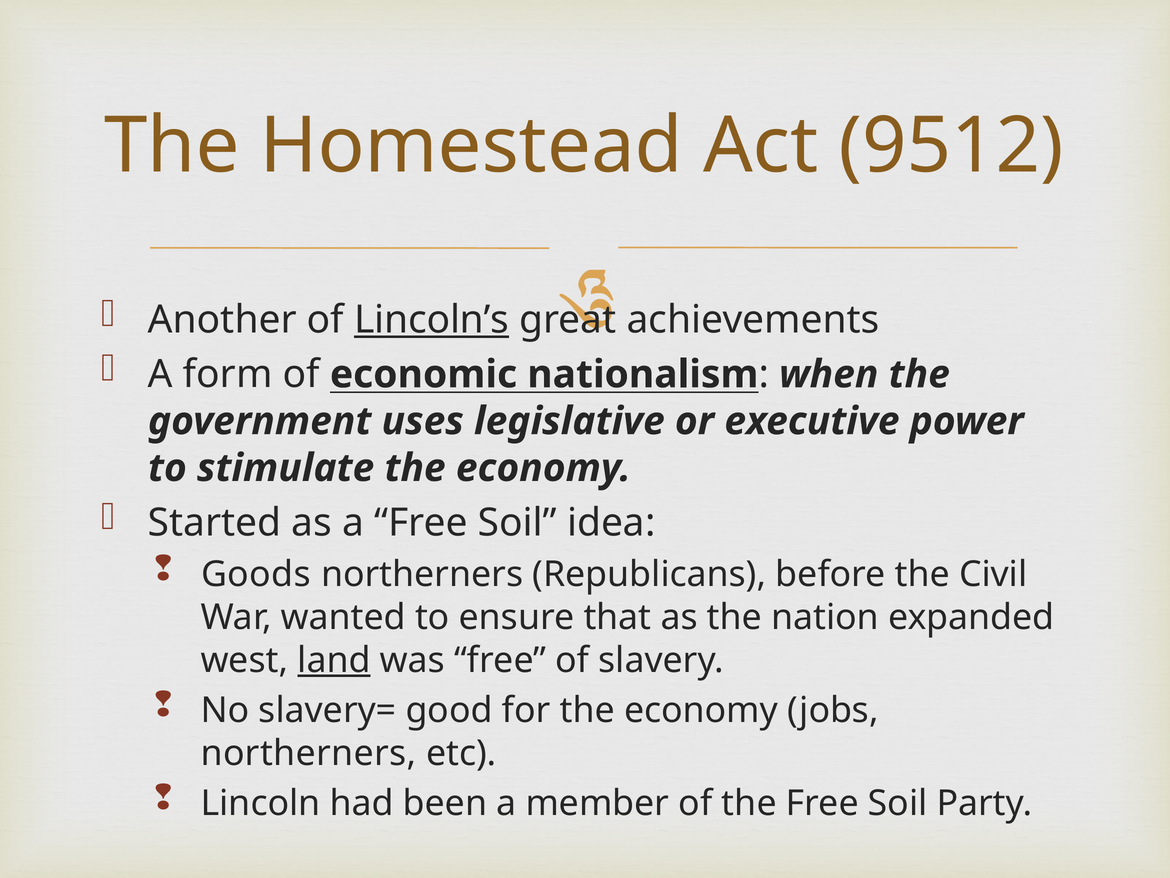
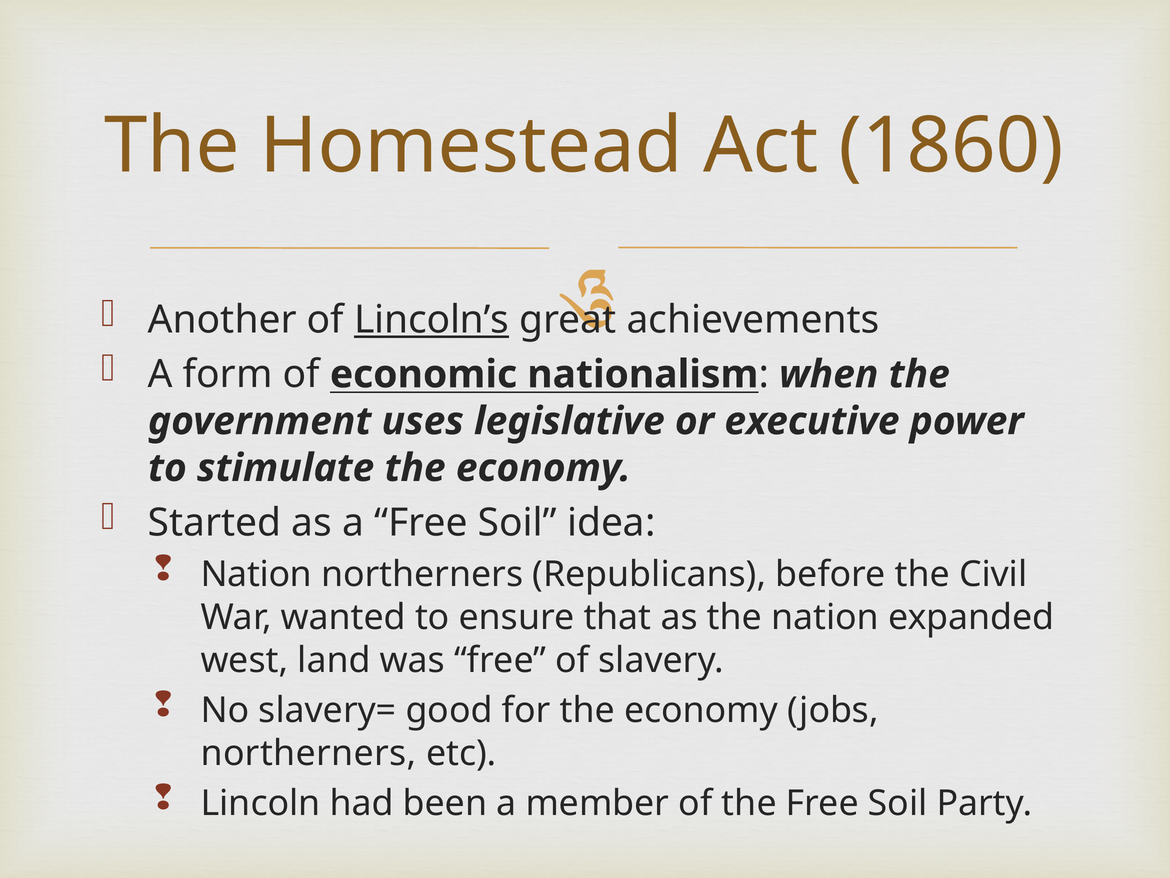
9512: 9512 -> 1860
Goods at (256, 574): Goods -> Nation
land underline: present -> none
